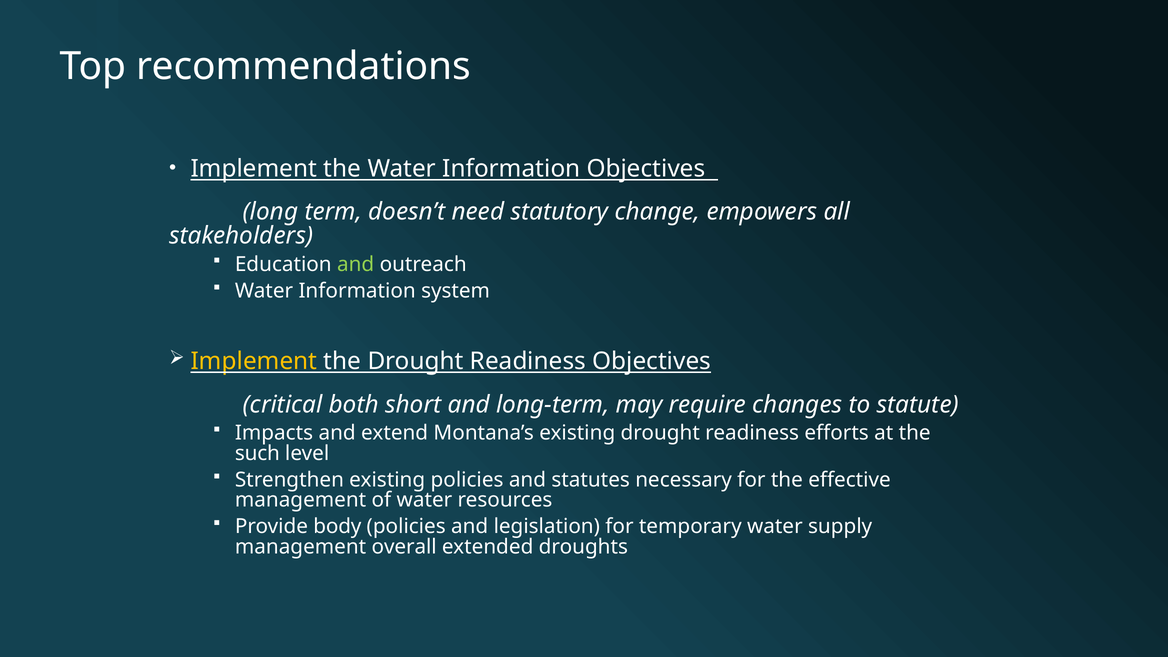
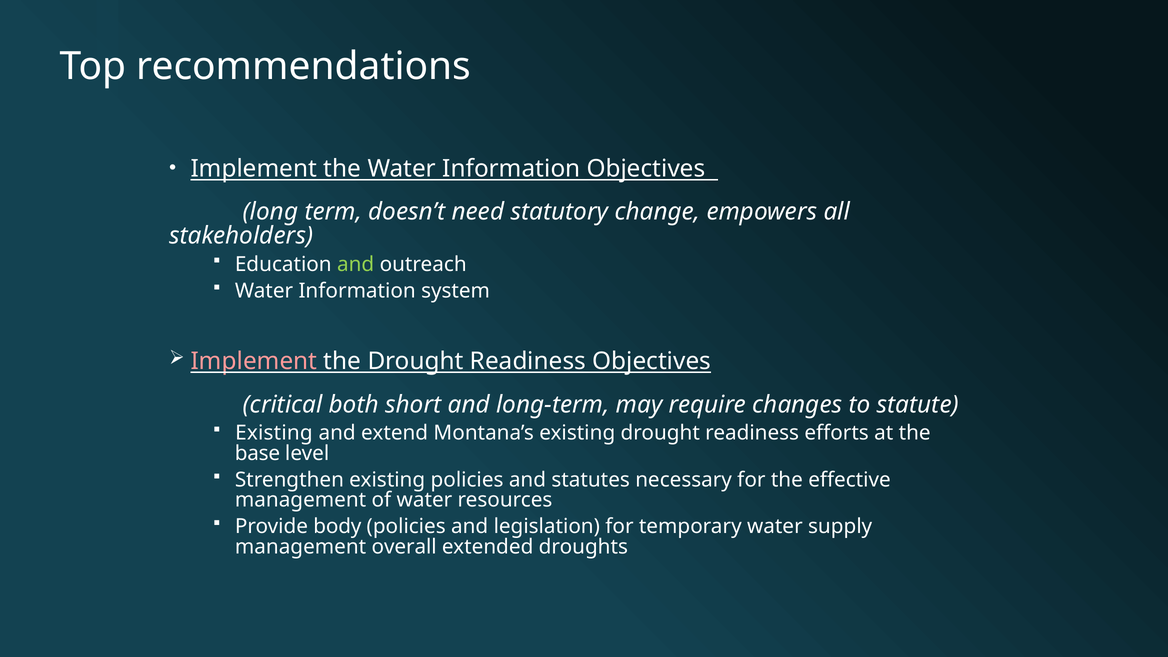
Implement at (254, 361) colour: yellow -> pink
Impacts at (274, 433): Impacts -> Existing
such: such -> base
